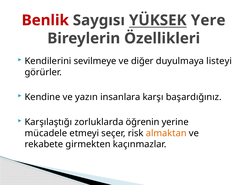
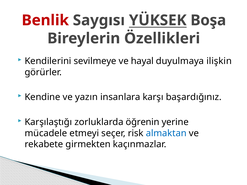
Yere: Yere -> Boşa
diğer: diğer -> hayal
listeyi: listeyi -> ilişkin
almaktan colour: orange -> blue
